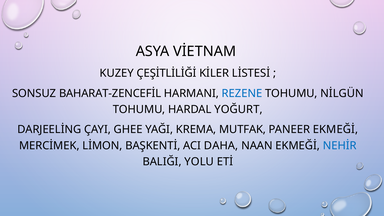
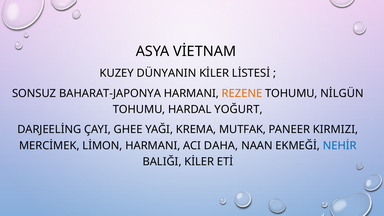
ÇEŞİTLİLİĞİ: ÇEŞİTLİLİĞİ -> DÜNYANIN
BAHARAT-ZENCEFİL: BAHARAT-ZENCEFİL -> BAHARAT-JAPONYA
REZENE colour: blue -> orange
PANEER EKMEĞİ: EKMEĞİ -> KIRMIZI
LİMON BAŞKENTİ: BAŞKENTİ -> HARMANI
BALIĞI YOLU: YOLU -> KİLER
